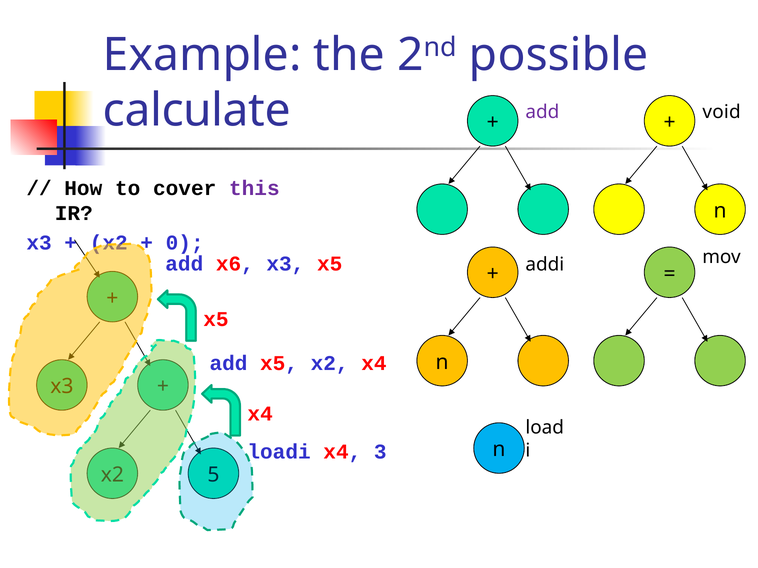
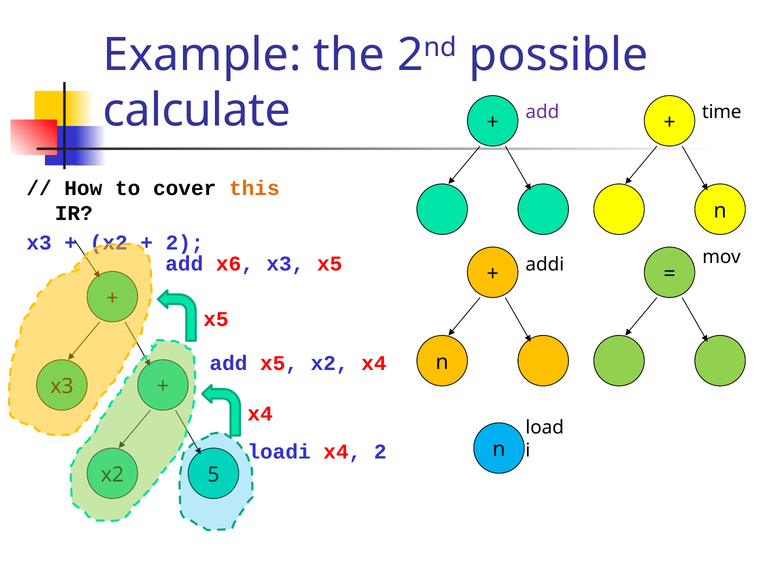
void: void -> time
this colour: purple -> orange
0 at (185, 243): 0 -> 2
x4 3: 3 -> 2
